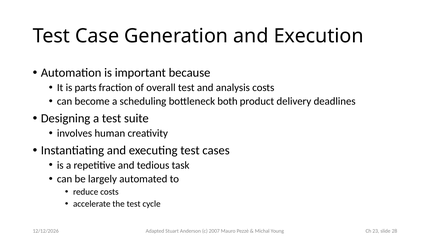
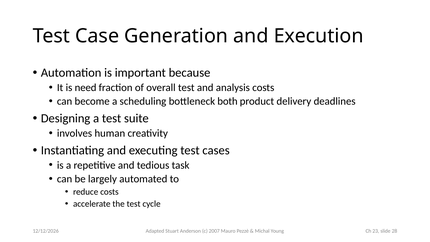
parts: parts -> need
